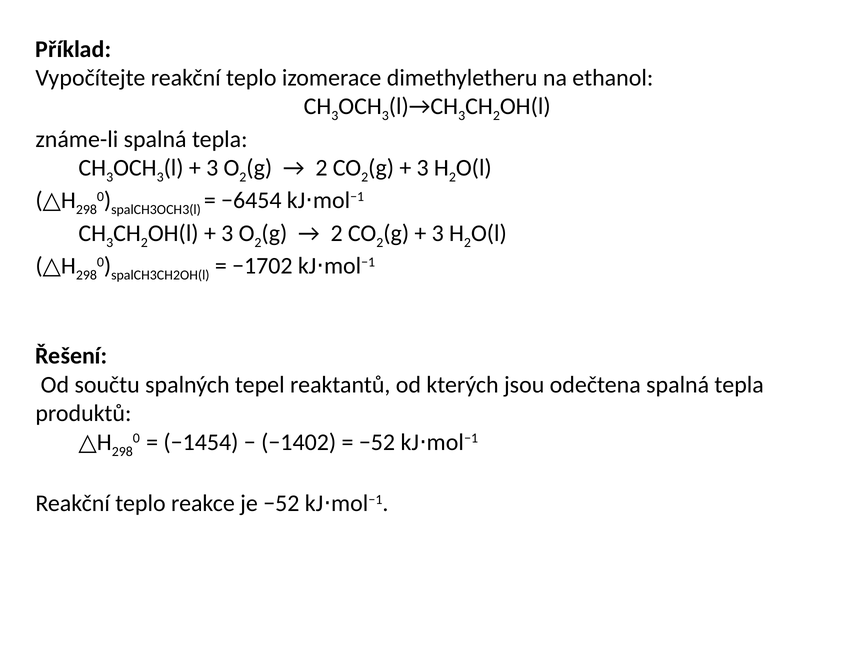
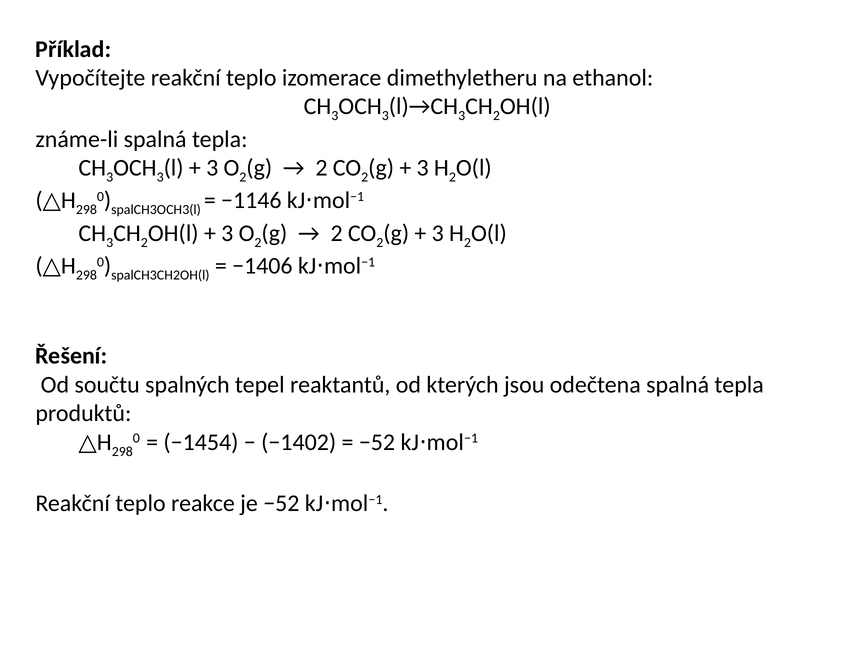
−6454: −6454 -> −1146
−1702: −1702 -> −1406
